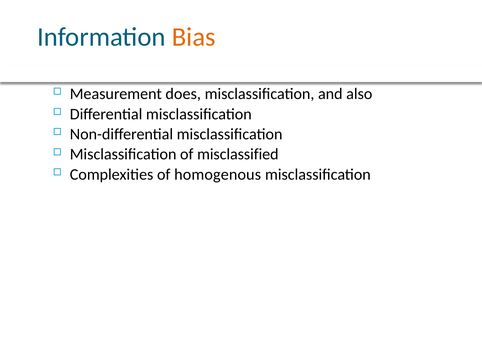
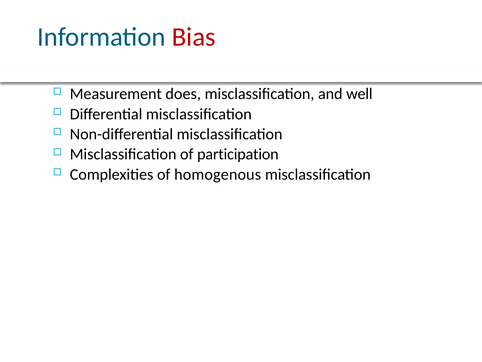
Bias colour: orange -> red
also: also -> well
misclassified: misclassified -> participation
